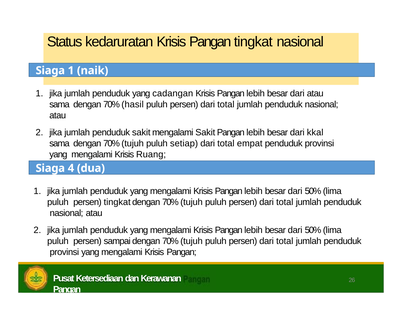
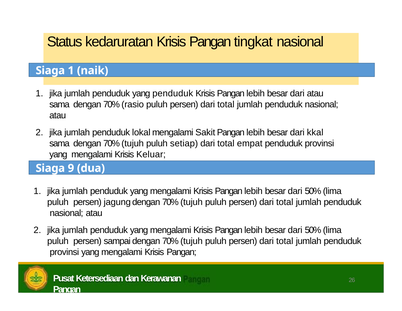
yang cadangan: cadangan -> penduduk
hasil: hasil -> rasio
penduduk sakit: sakit -> lokal
Ruang: Ruang -> Keluar
4: 4 -> 9
persen tingkat: tingkat -> jagung
